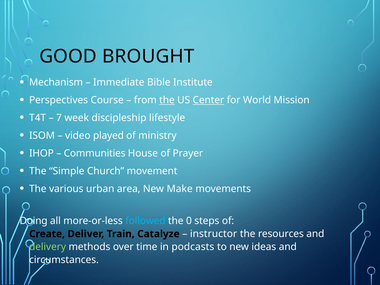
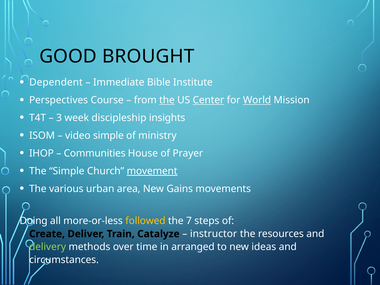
Mechanism: Mechanism -> Dependent
World underline: none -> present
7: 7 -> 3
lifestyle: lifestyle -> insights
video played: played -> simple
movement underline: none -> present
Make: Make -> Gains
followed colour: light blue -> yellow
0: 0 -> 7
podcasts: podcasts -> arranged
